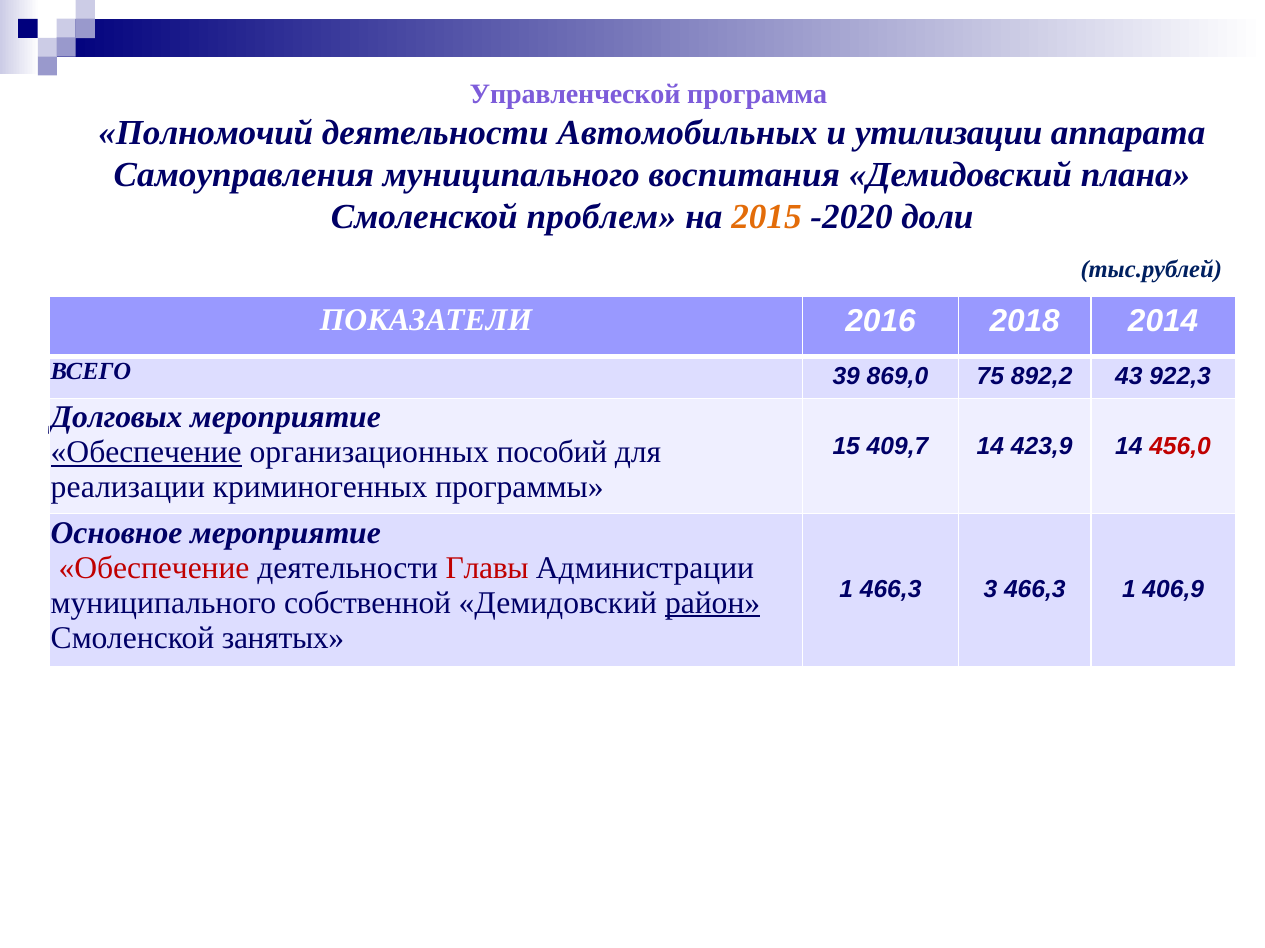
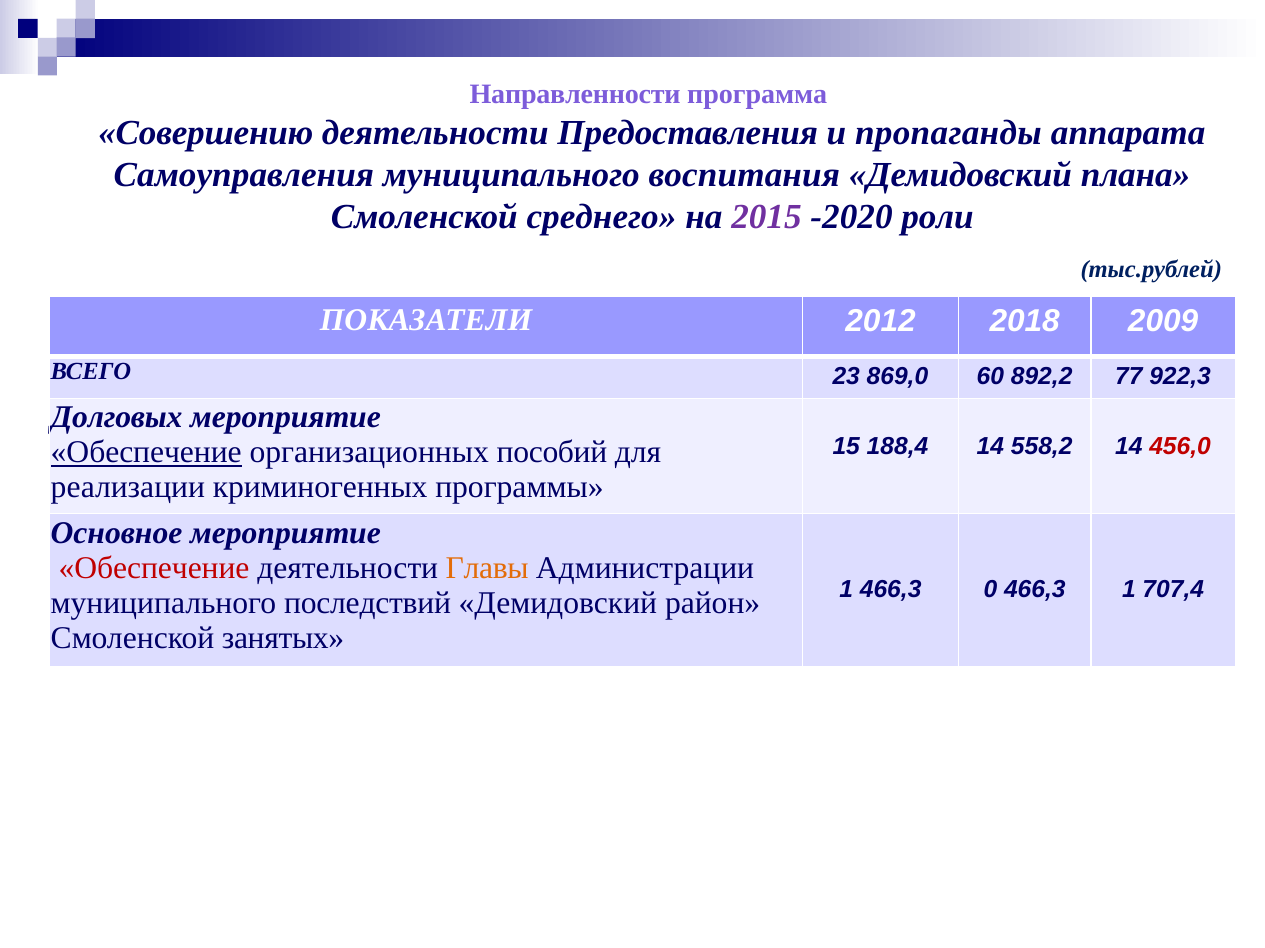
Управленческой: Управленческой -> Направленности
Полномочий: Полномочий -> Совершению
Автомобильных: Автомобильных -> Предоставления
утилизации: утилизации -> пропаганды
проблем: проблем -> среднего
2015 colour: orange -> purple
доли: доли -> роли
2016: 2016 -> 2012
2014: 2014 -> 2009
39: 39 -> 23
75: 75 -> 60
43: 43 -> 77
409,7: 409,7 -> 188,4
423,9: 423,9 -> 558,2
Главы colour: red -> orange
3: 3 -> 0
406,9: 406,9 -> 707,4
собственной: собственной -> последствий
район underline: present -> none
